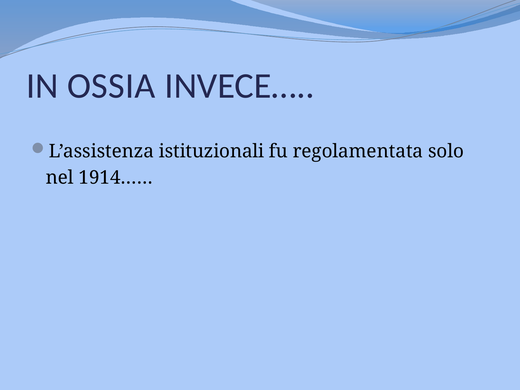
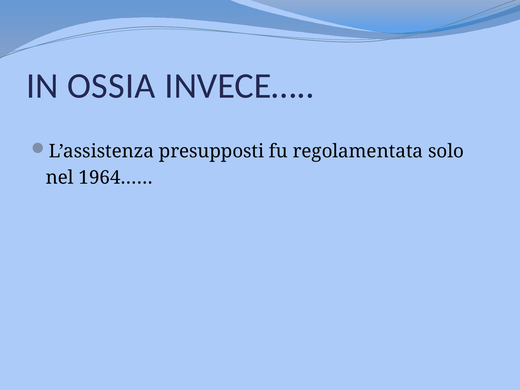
istituzionali: istituzionali -> presupposti
1914……: 1914…… -> 1964……
